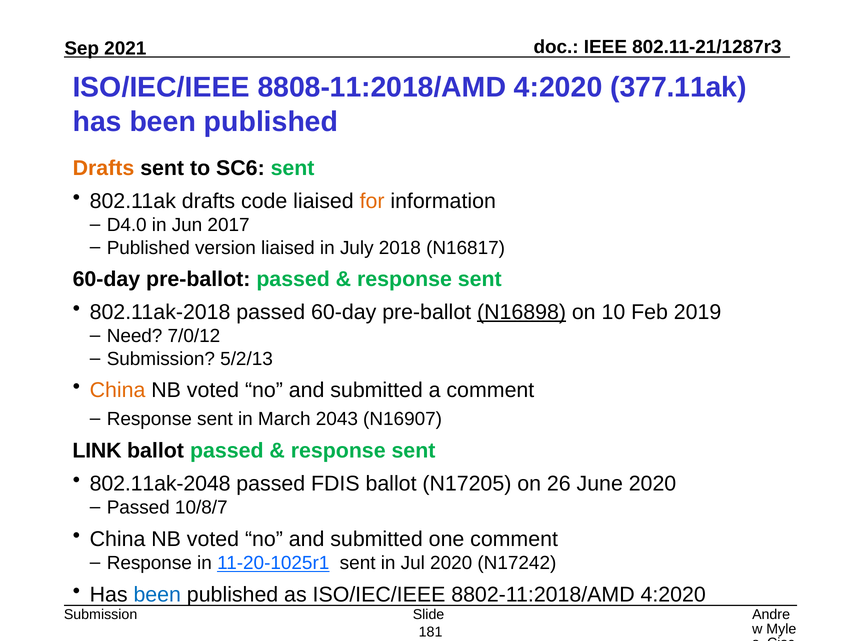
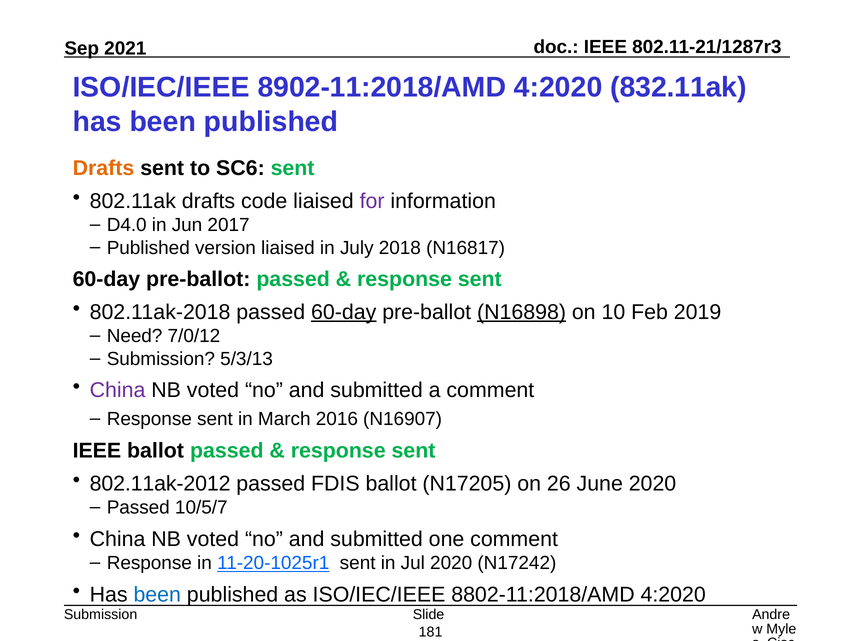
8808-11:2018/AMD: 8808-11:2018/AMD -> 8902-11:2018/AMD
377.11ak: 377.11ak -> 832.11ak
for colour: orange -> purple
60-day at (344, 312) underline: none -> present
5/2/13: 5/2/13 -> 5/3/13
China at (118, 390) colour: orange -> purple
2043: 2043 -> 2016
LINK at (97, 450): LINK -> IEEE
802.11ak-2048: 802.11ak-2048 -> 802.11ak-2012
10/8/7: 10/8/7 -> 10/5/7
